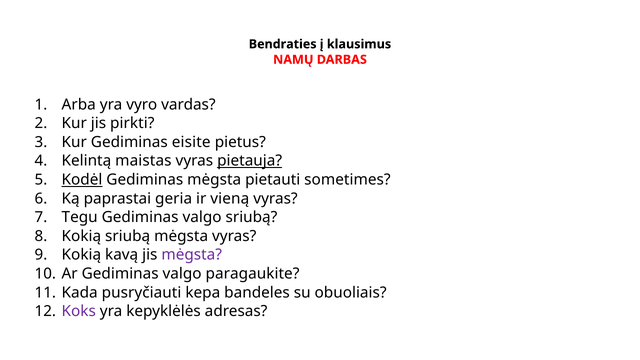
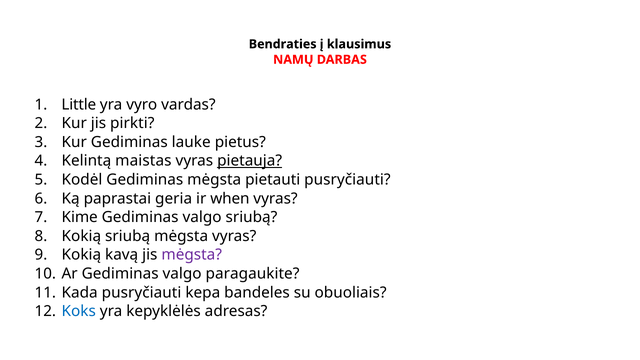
Arba: Arba -> Little
eisite: eisite -> lauke
Kodėl underline: present -> none
pietauti sometimes: sometimes -> pusryčiauti
vieną: vieną -> when
Tegu: Tegu -> Kime
Koks colour: purple -> blue
